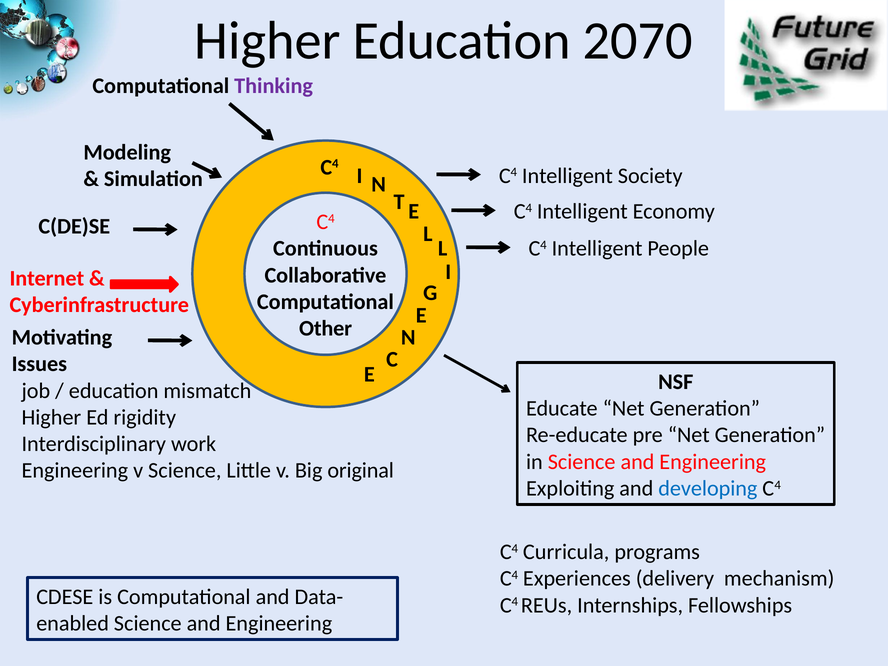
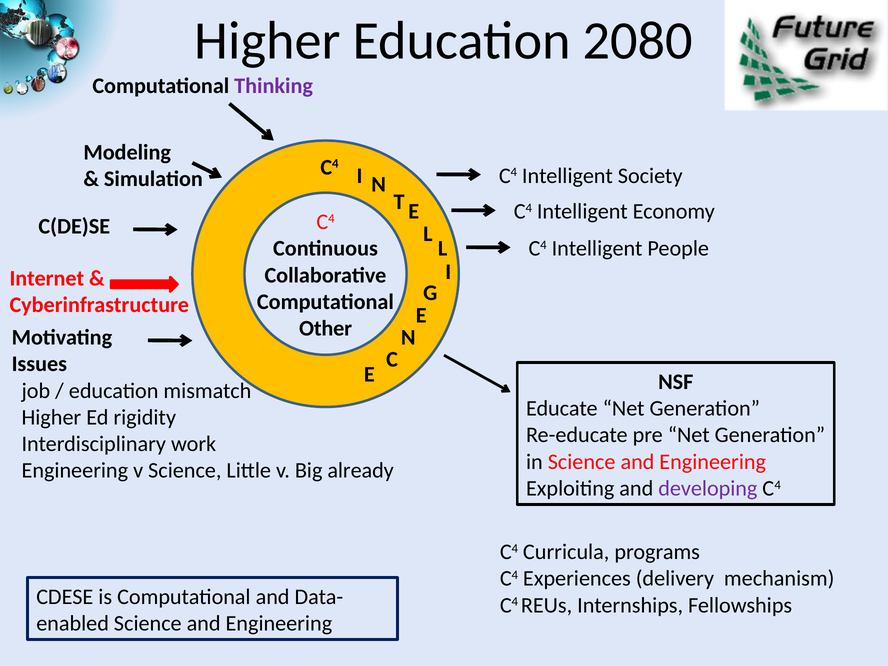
2070: 2070 -> 2080
original: original -> already
developing colour: blue -> purple
